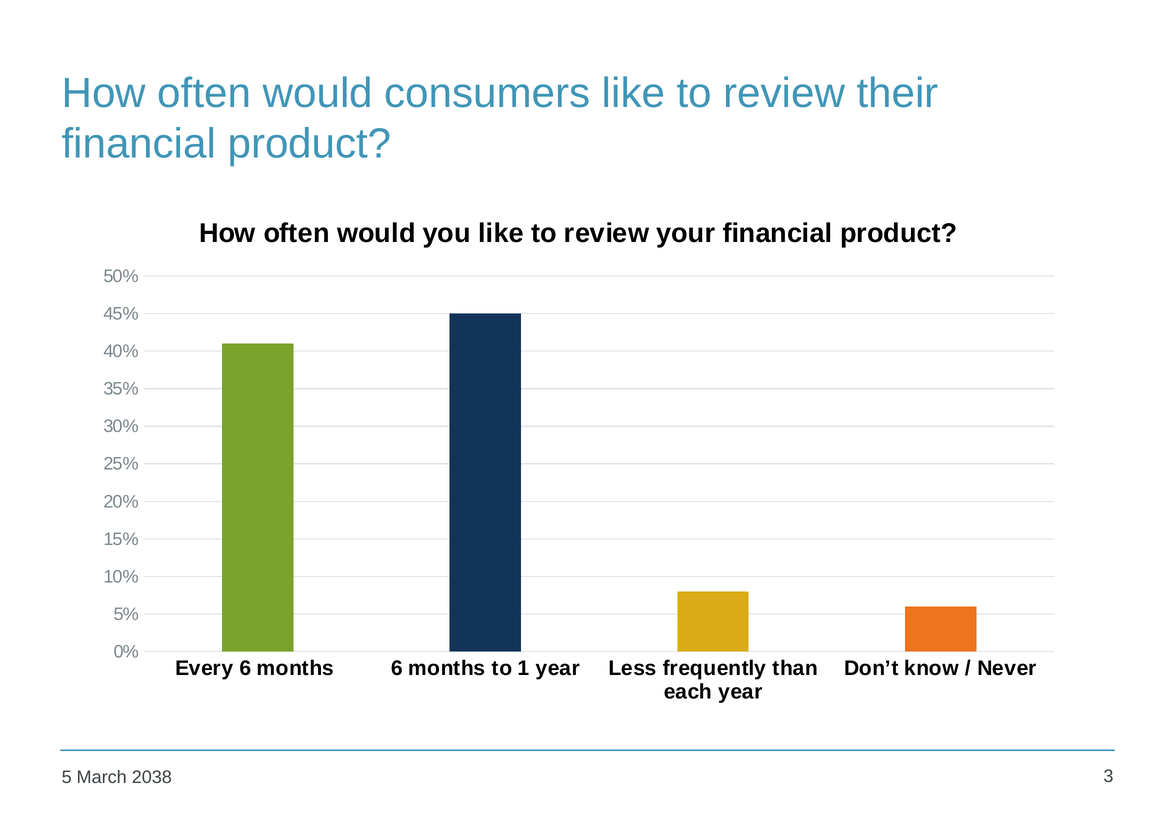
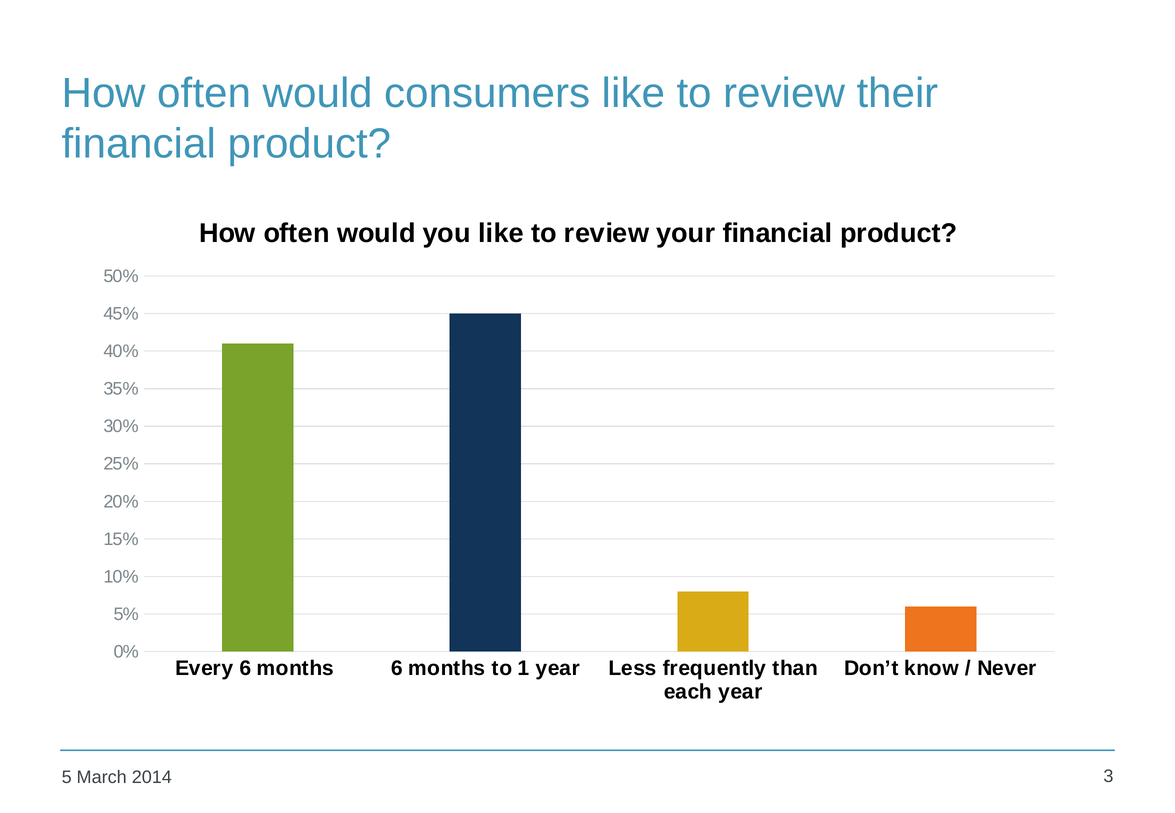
2038: 2038 -> 2014
